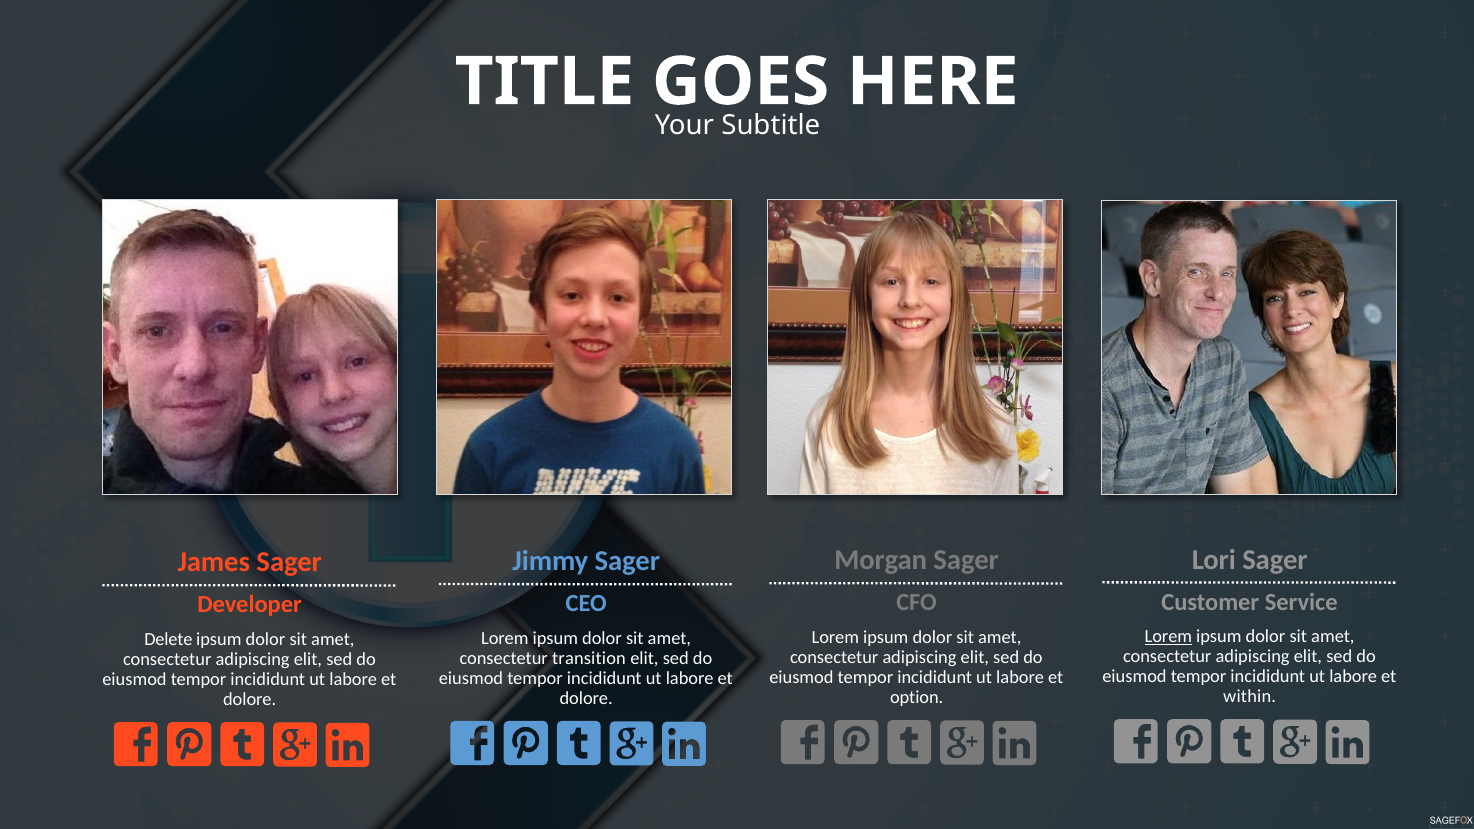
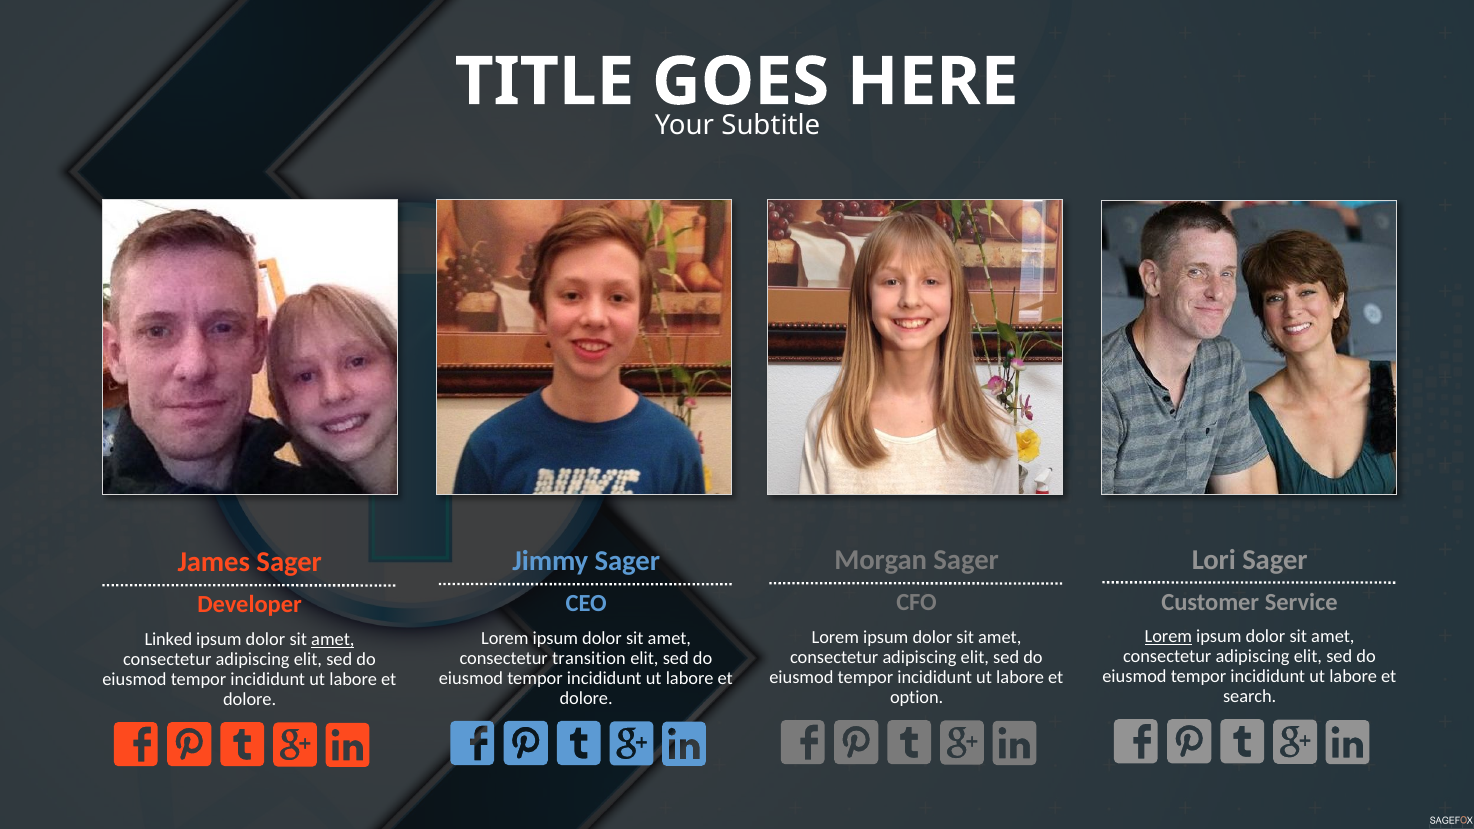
Delete: Delete -> Linked
amet at (333, 640) underline: none -> present
within: within -> search
